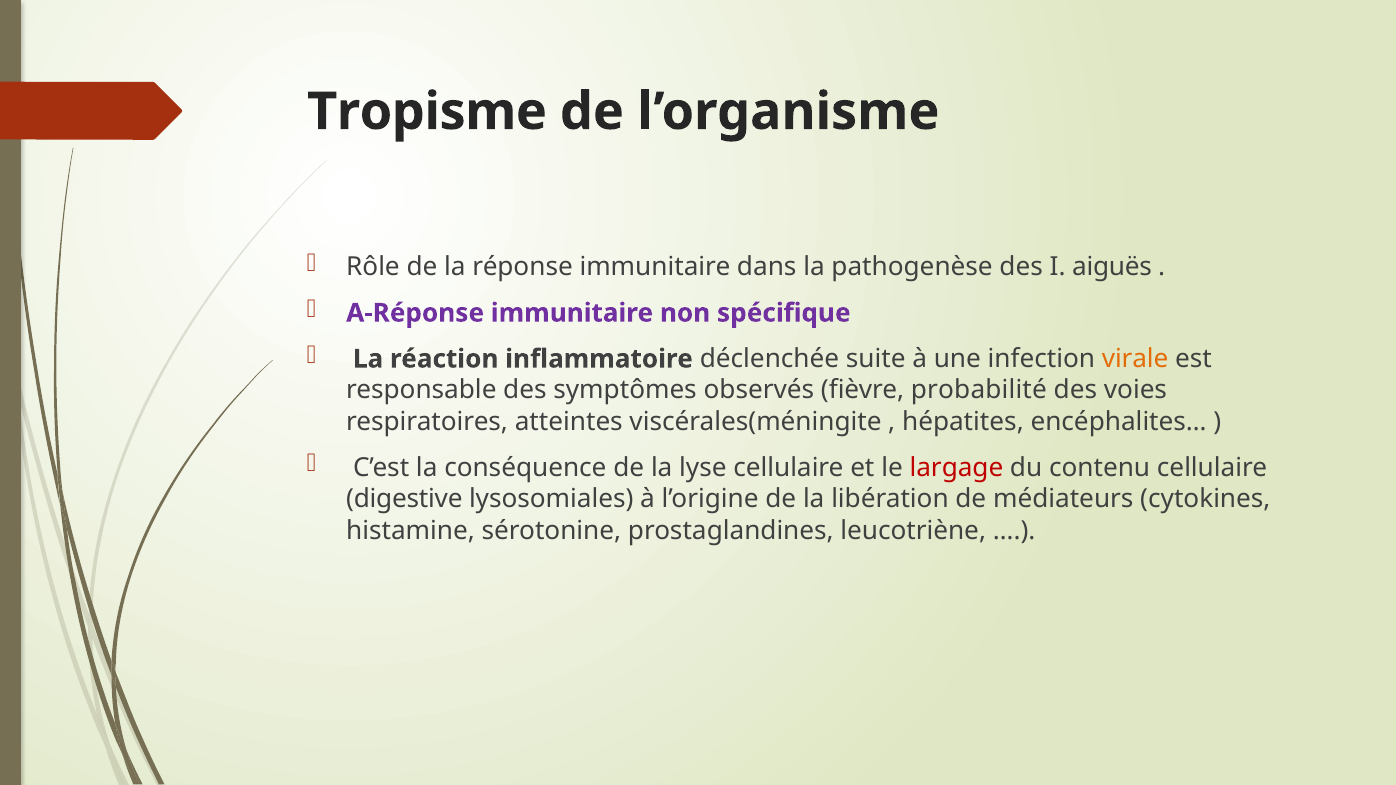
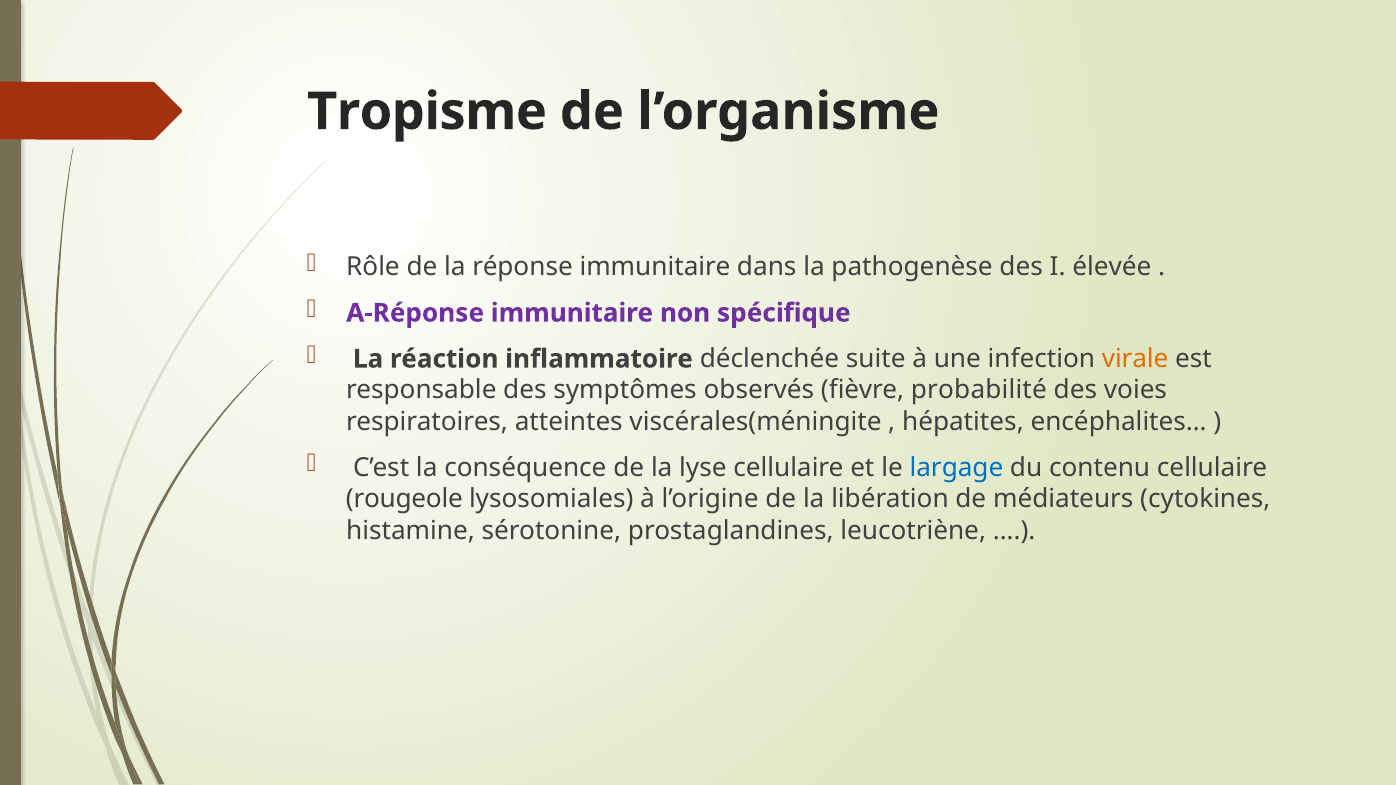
aiguës: aiguës -> élevée
largage colour: red -> blue
digestive: digestive -> rougeole
